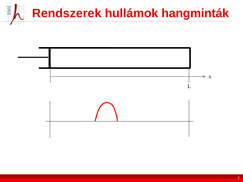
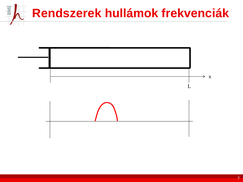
hangminták: hangminták -> frekvenciák
